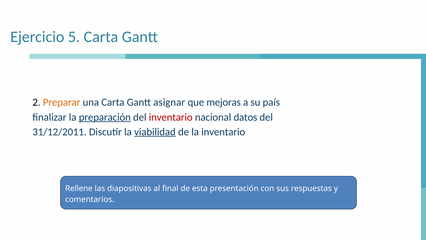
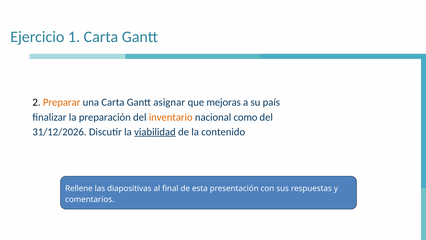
5: 5 -> 1
preparación underline: present -> none
inventario at (171, 117) colour: red -> orange
datos: datos -> como
31/12/2011: 31/12/2011 -> 31/12/2026
la inventario: inventario -> contenido
